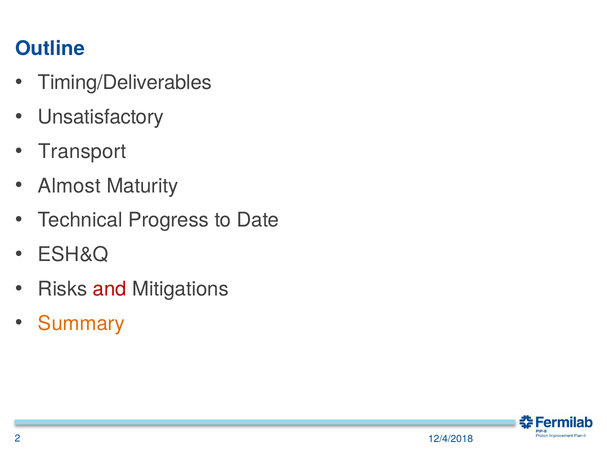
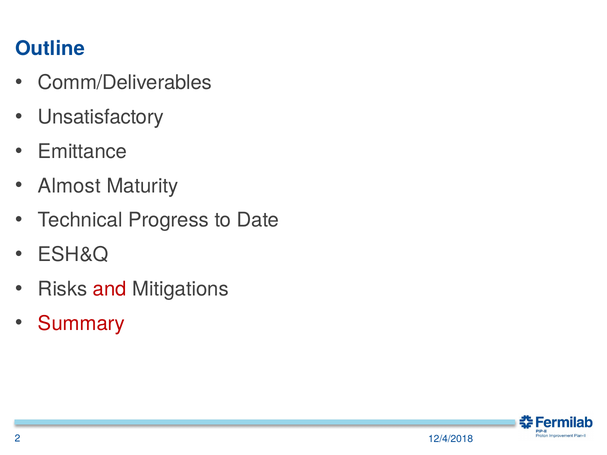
Timing/Deliverables: Timing/Deliverables -> Comm/Deliverables
Transport: Transport -> Emittance
Summary colour: orange -> red
